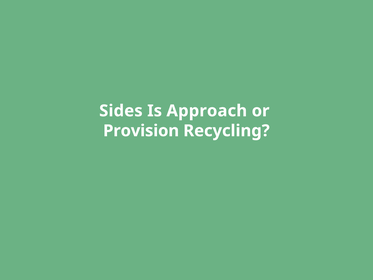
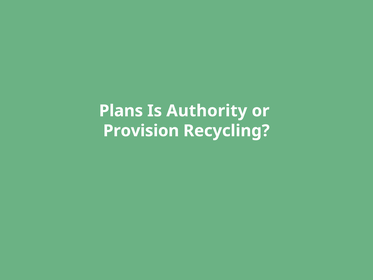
Sides: Sides -> Plans
Approach: Approach -> Authority
